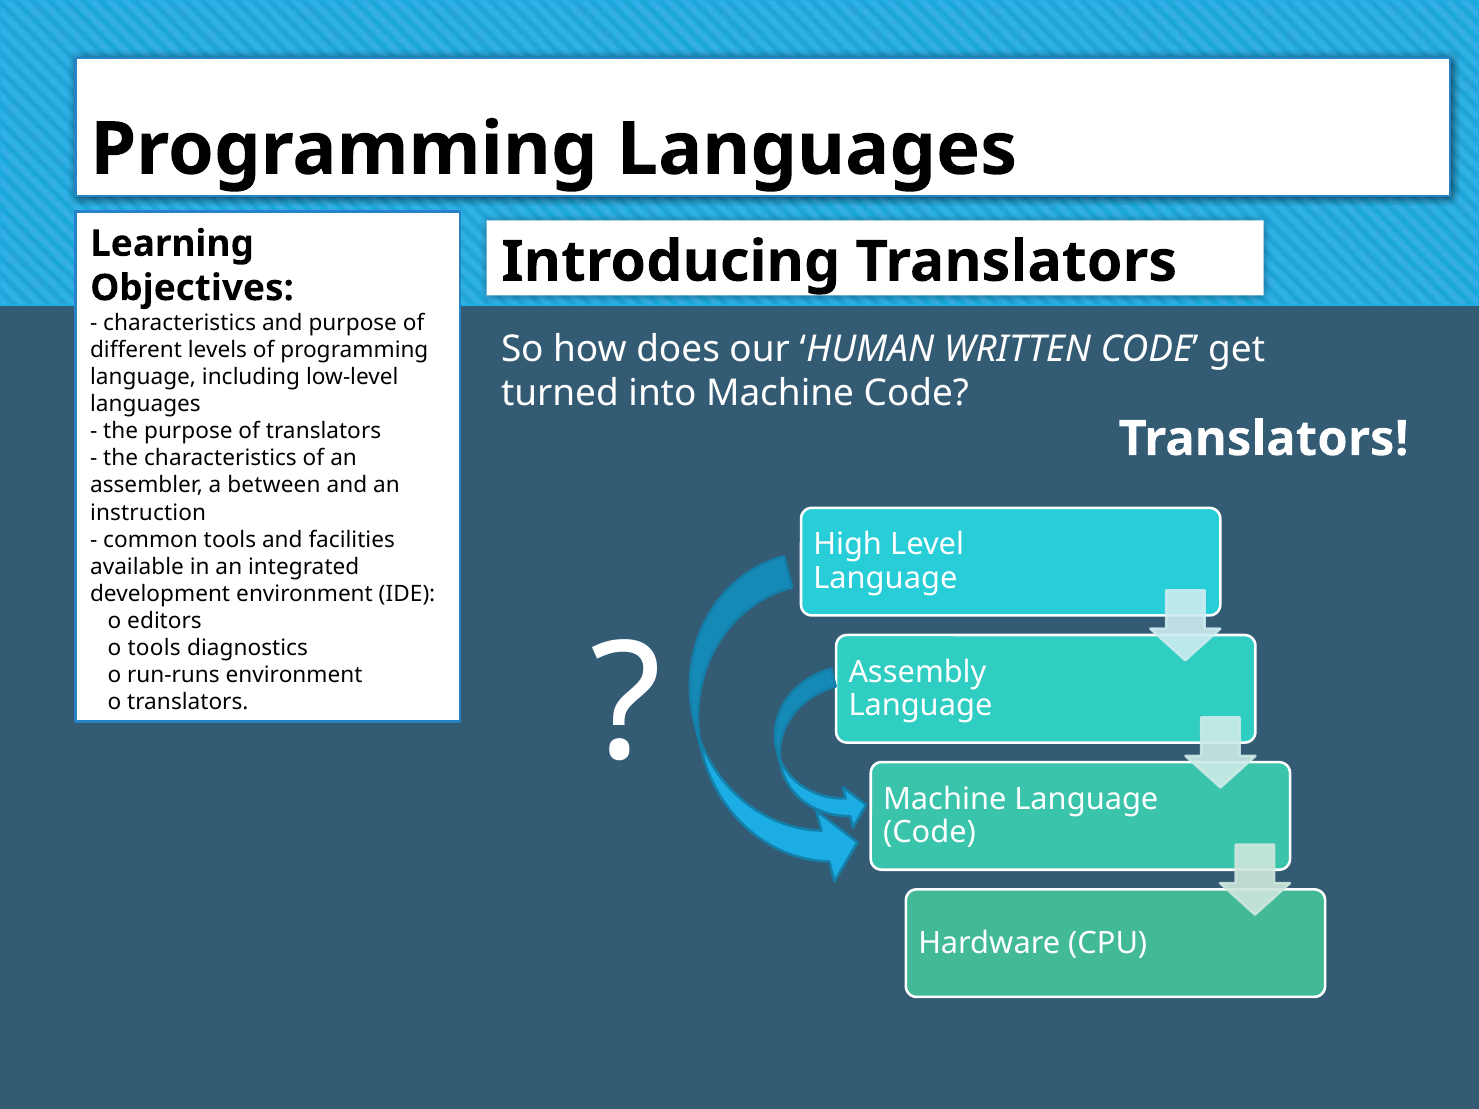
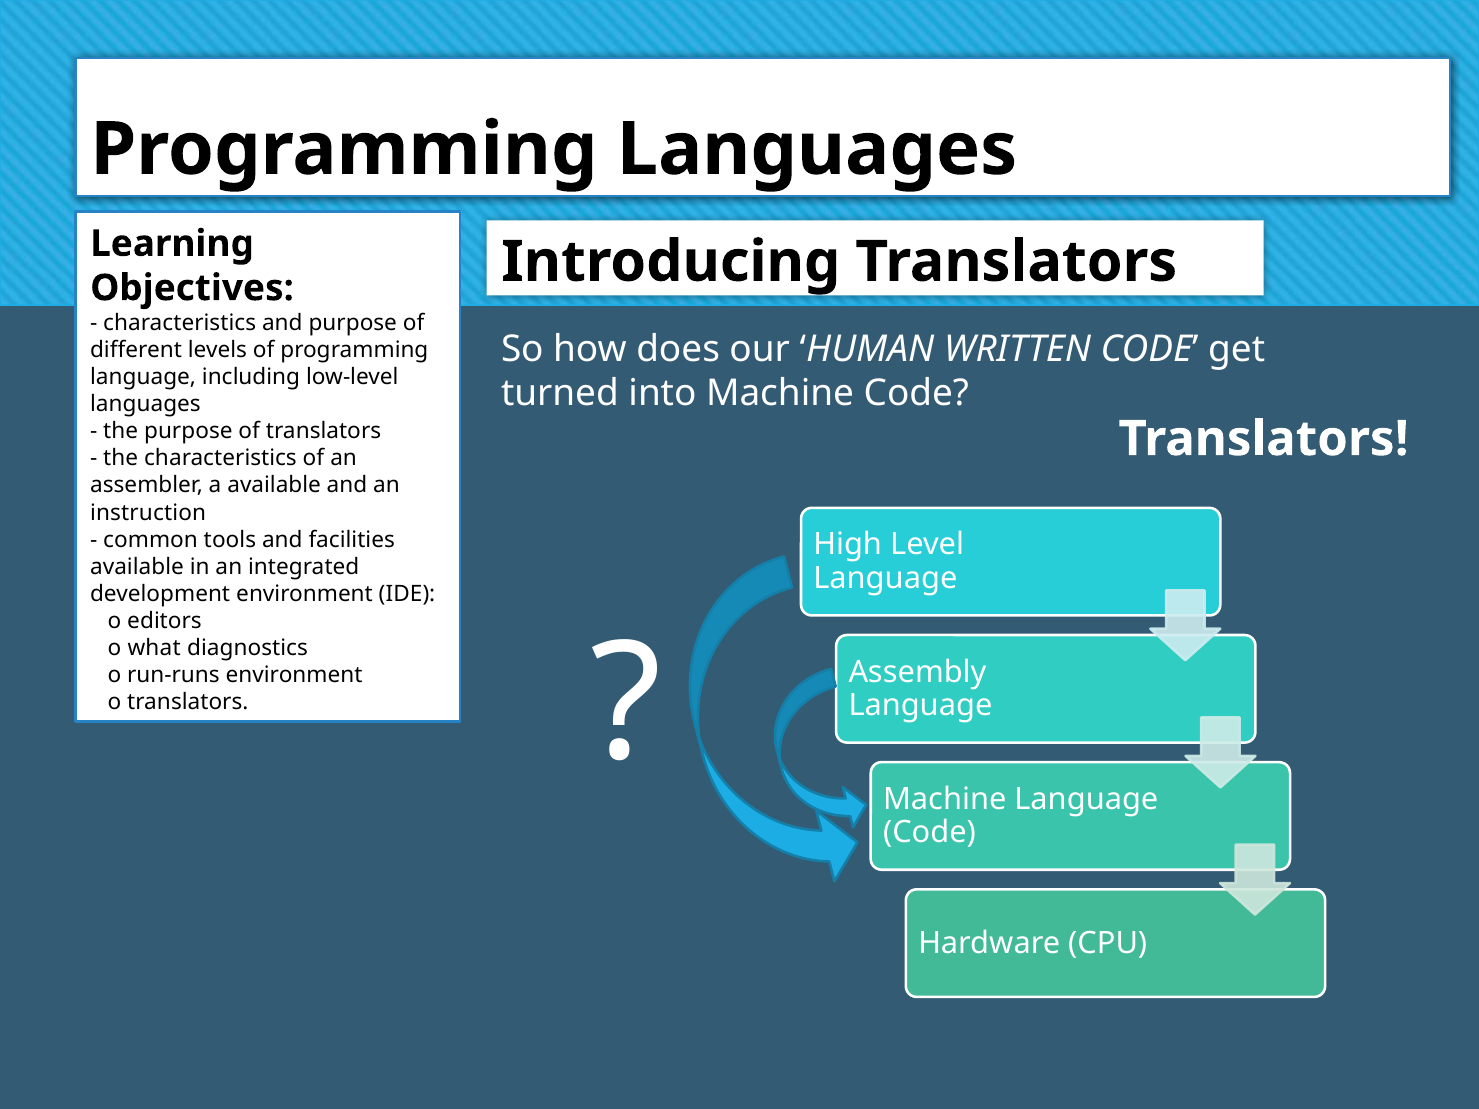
a between: between -> available
o tools: tools -> what
